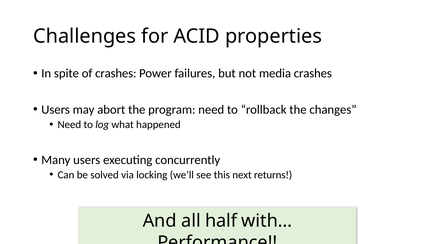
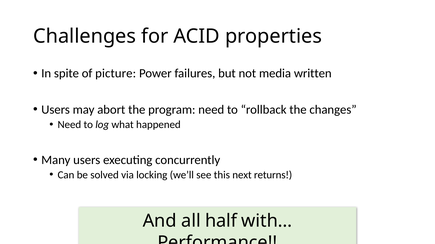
of crashes: crashes -> picture
media crashes: crashes -> written
